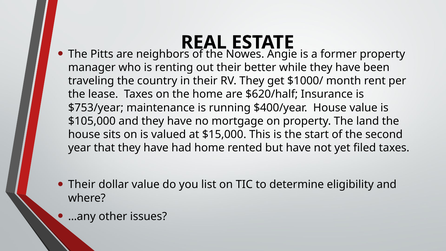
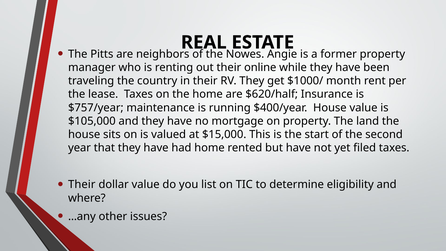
better: better -> online
$753/year: $753/year -> $757/year
